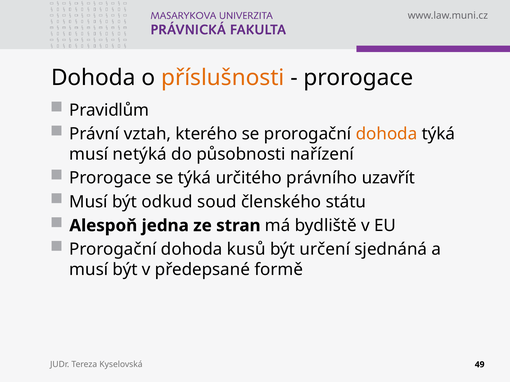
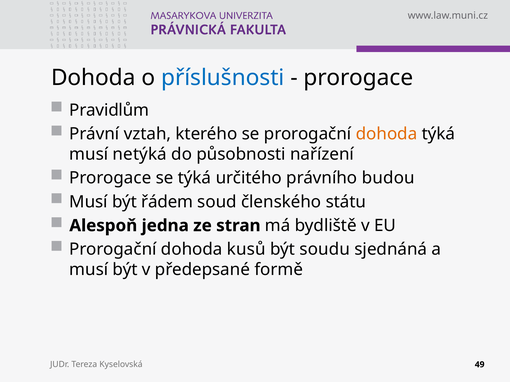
příslušnosti colour: orange -> blue
uzavřít: uzavřít -> budou
odkud: odkud -> řádem
určení: určení -> soudu
